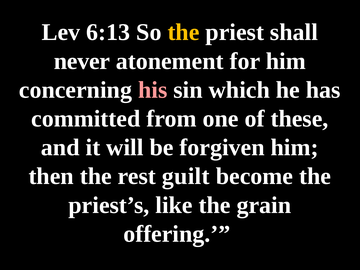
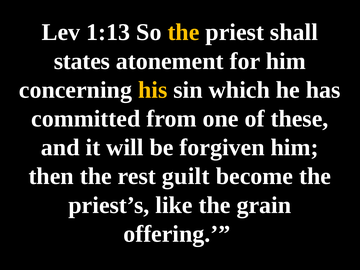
6:13: 6:13 -> 1:13
never: never -> states
his colour: pink -> yellow
